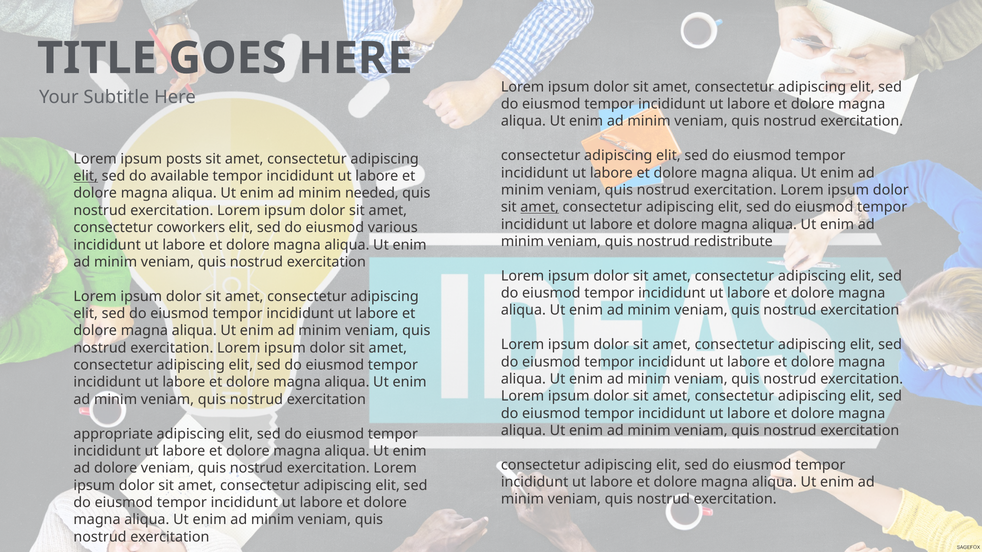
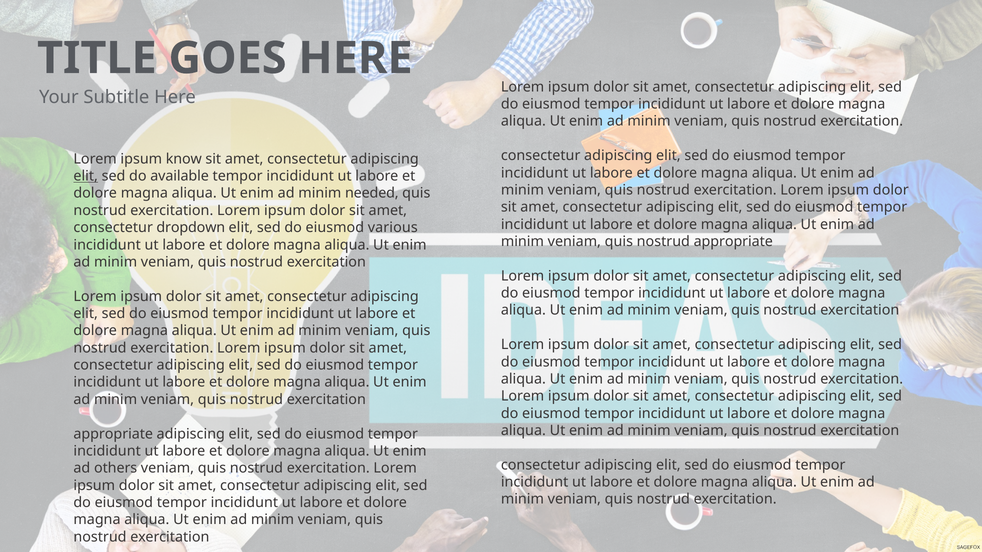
posts: posts -> know
amet at (540, 207) underline: present -> none
coworkers: coworkers -> dropdown
nostrud redistribute: redistribute -> appropriate
ad dolore: dolore -> others
